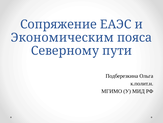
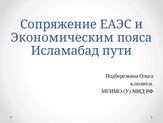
Северному: Северному -> Исламабад
